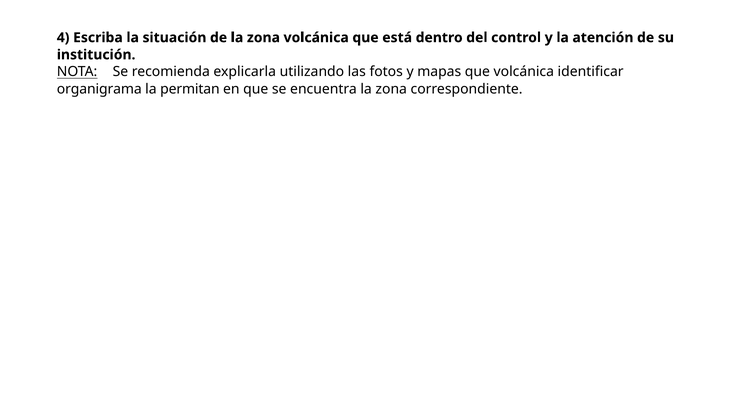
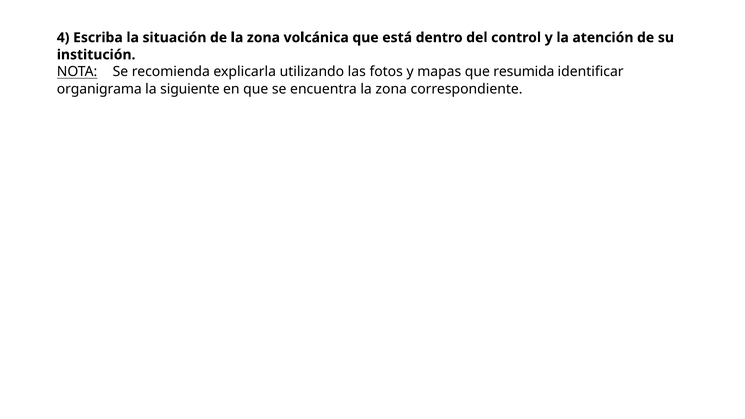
que volcánica: volcánica -> resumida
permitan: permitan -> siguiente
